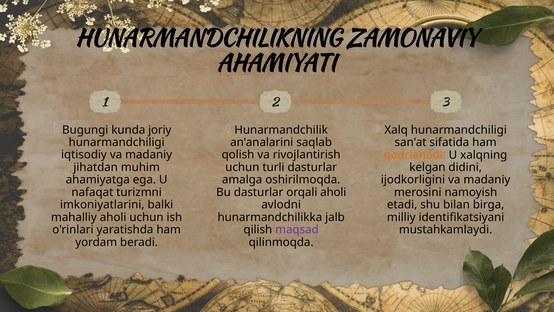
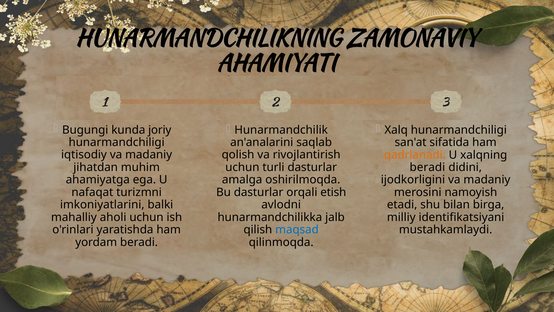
kelgan at (427, 167): kelgan -> beradi
orqali aholi: aholi -> etish
maqsad colour: purple -> blue
